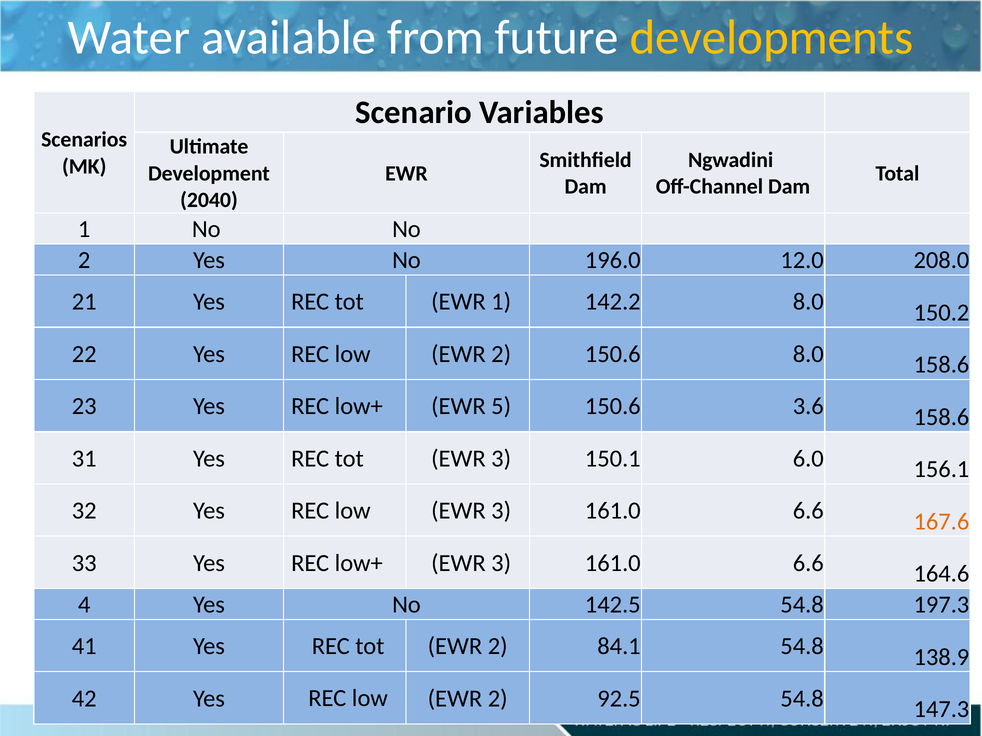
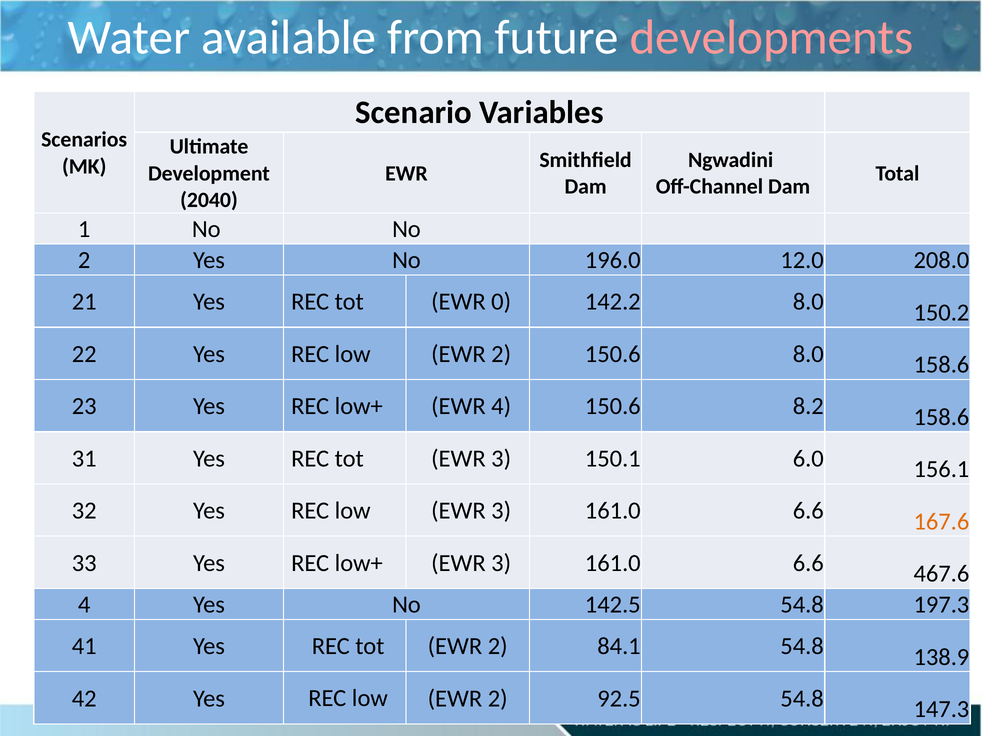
developments colour: yellow -> pink
EWR 1: 1 -> 0
EWR 5: 5 -> 4
3.6: 3.6 -> 8.2
164.6: 164.6 -> 467.6
